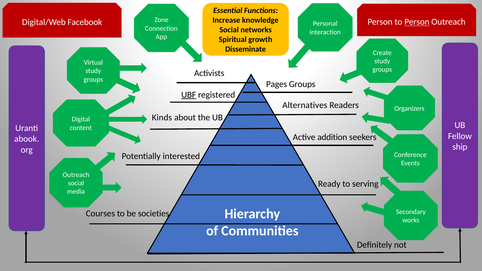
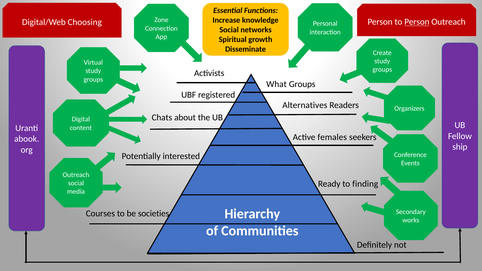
Facebook: Facebook -> Choosing
Pages: Pages -> What
UBF underline: present -> none
Kinds: Kinds -> Chats
addition: addition -> females
serving: serving -> finding
